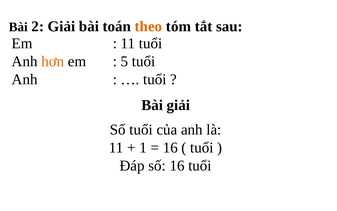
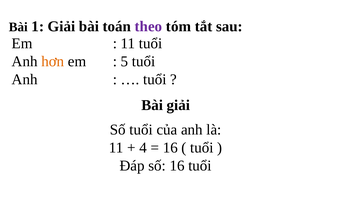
2: 2 -> 1
theo colour: orange -> purple
1: 1 -> 4
